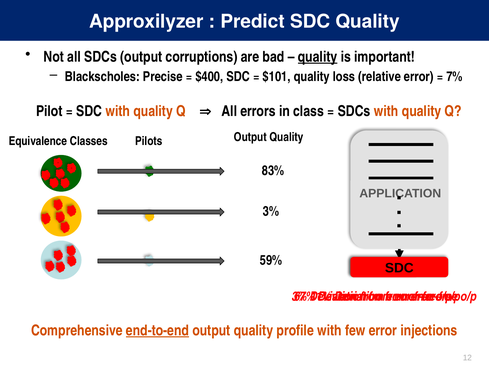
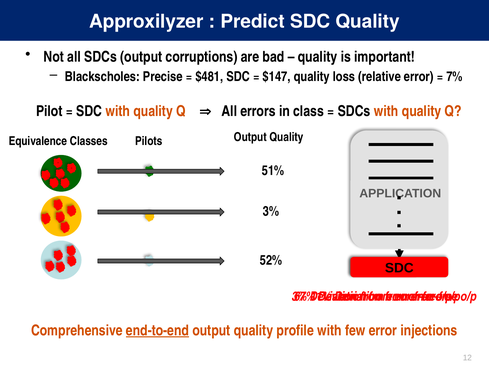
quality at (318, 57) underline: present -> none
$400: $400 -> $481
$101: $101 -> $147
83%: 83% -> 51%
59%: 59% -> 52%
